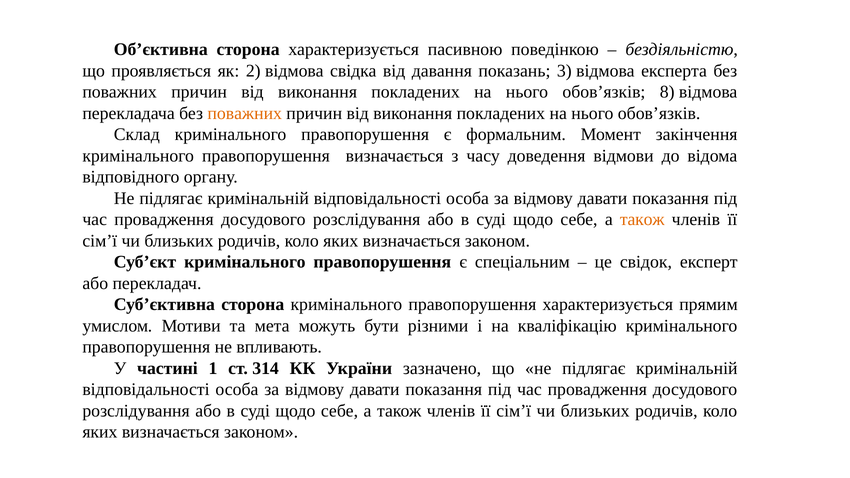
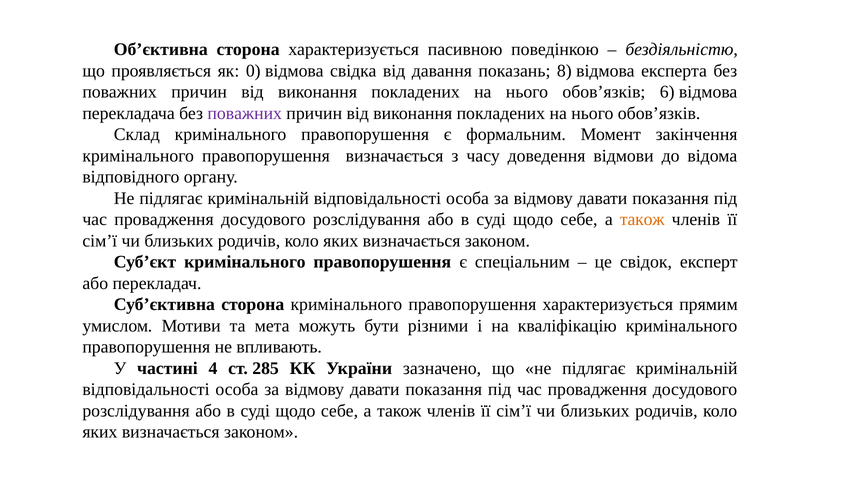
2: 2 -> 0
3: 3 -> 8
8: 8 -> 6
поважних at (245, 113) colour: orange -> purple
1: 1 -> 4
314: 314 -> 285
